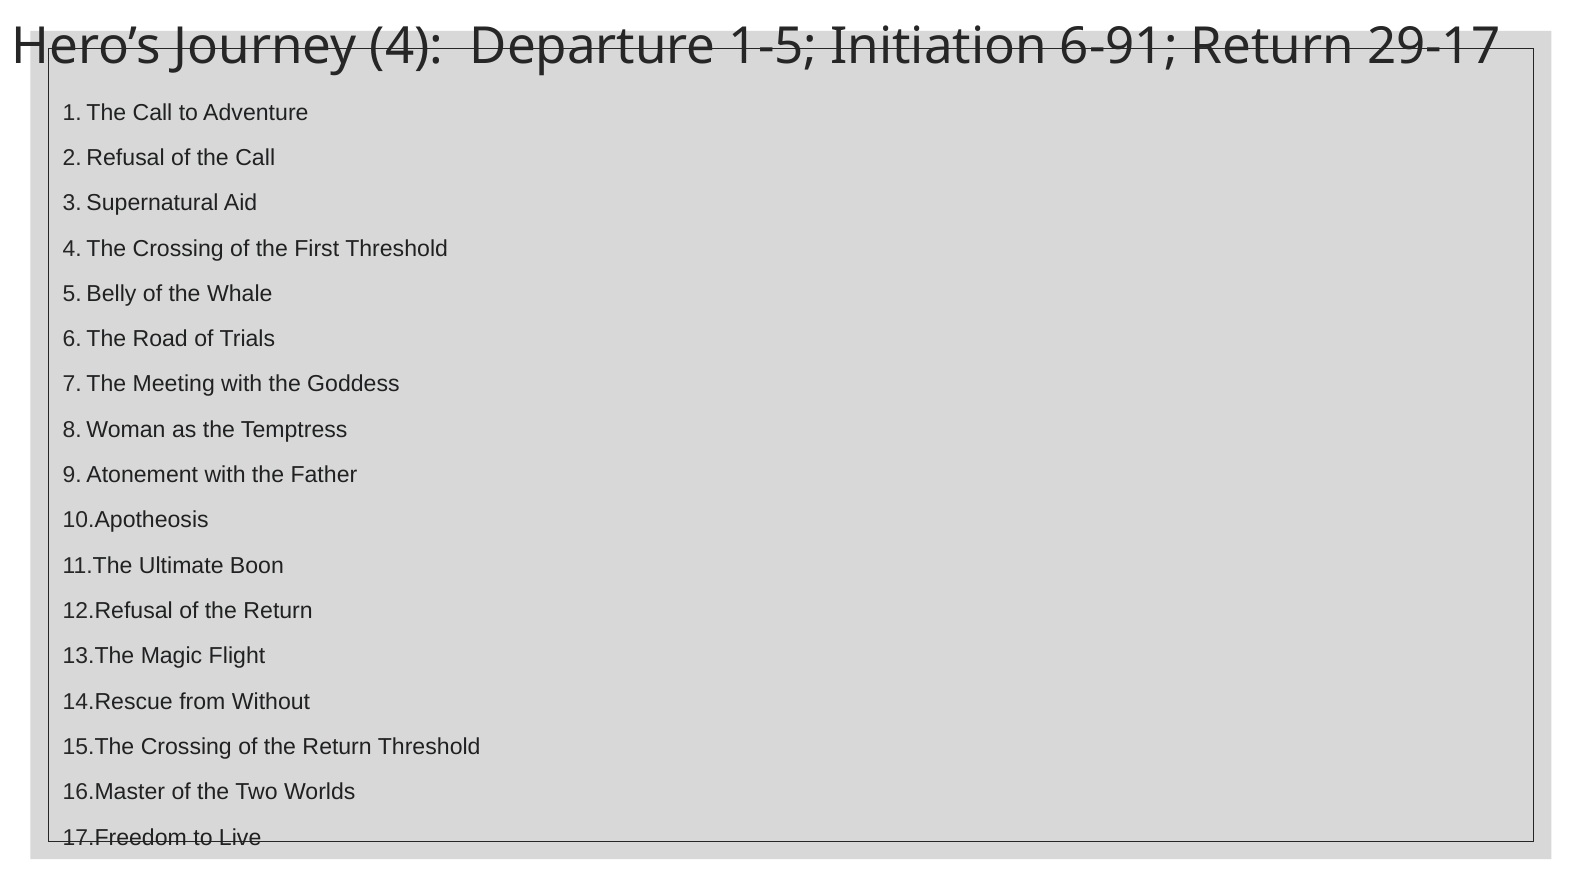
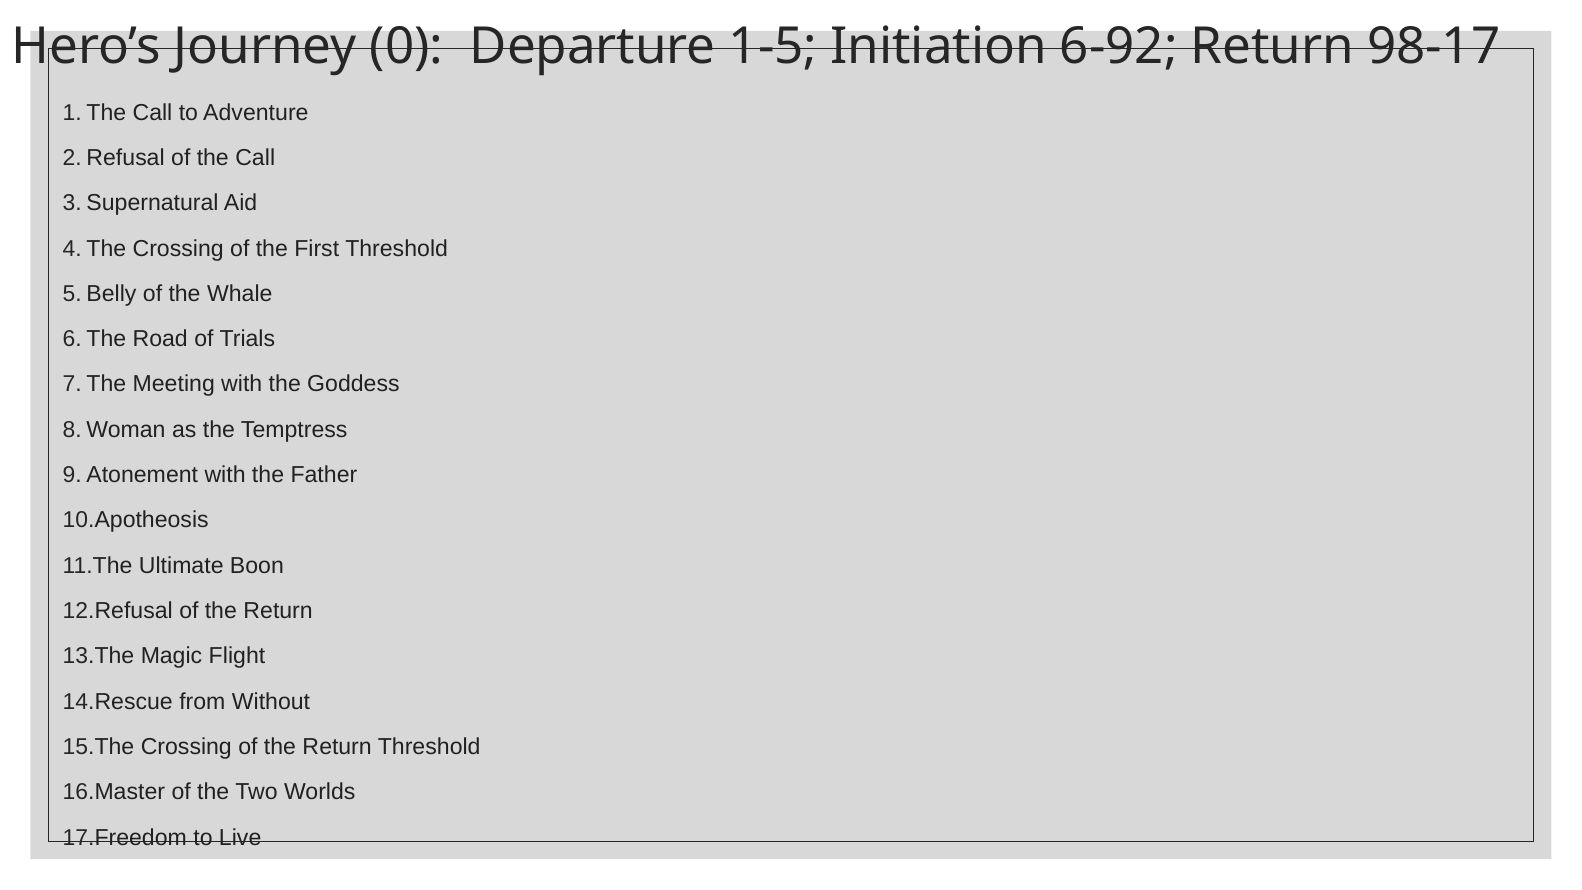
4: 4 -> 0
6-91: 6-91 -> 6-92
29-17: 29-17 -> 98-17
